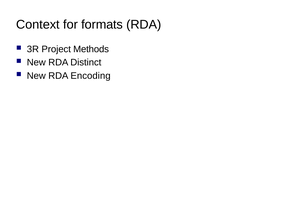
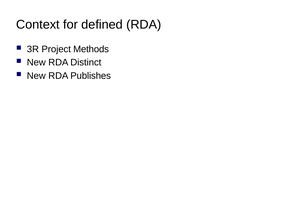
formats: formats -> defined
Encoding: Encoding -> Publishes
